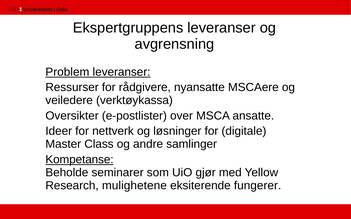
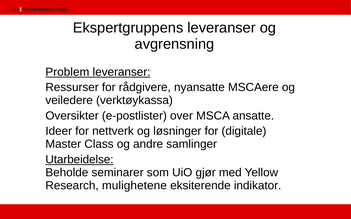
Kompetanse: Kompetanse -> Utarbeidelse
fungerer: fungerer -> indikator
